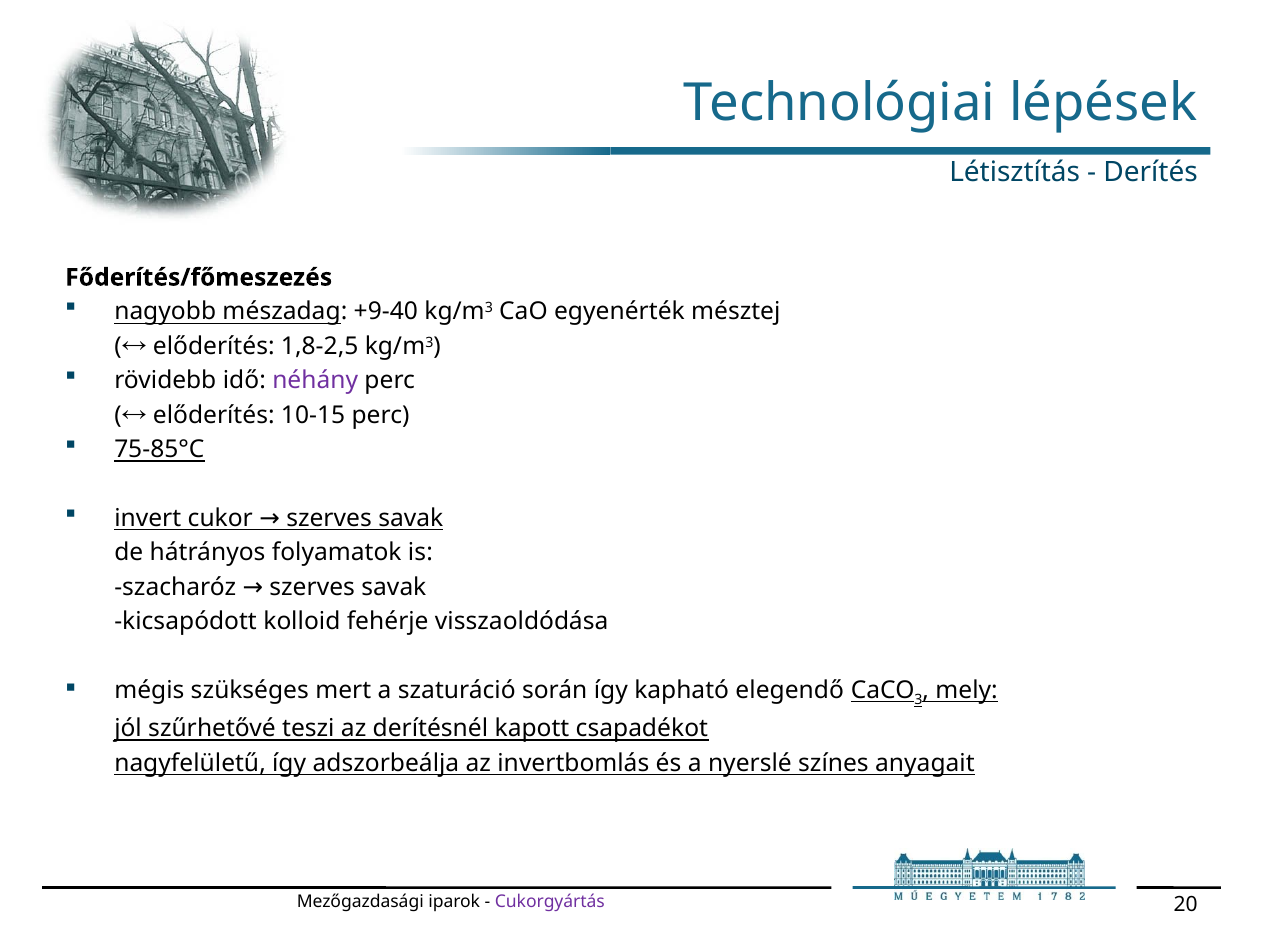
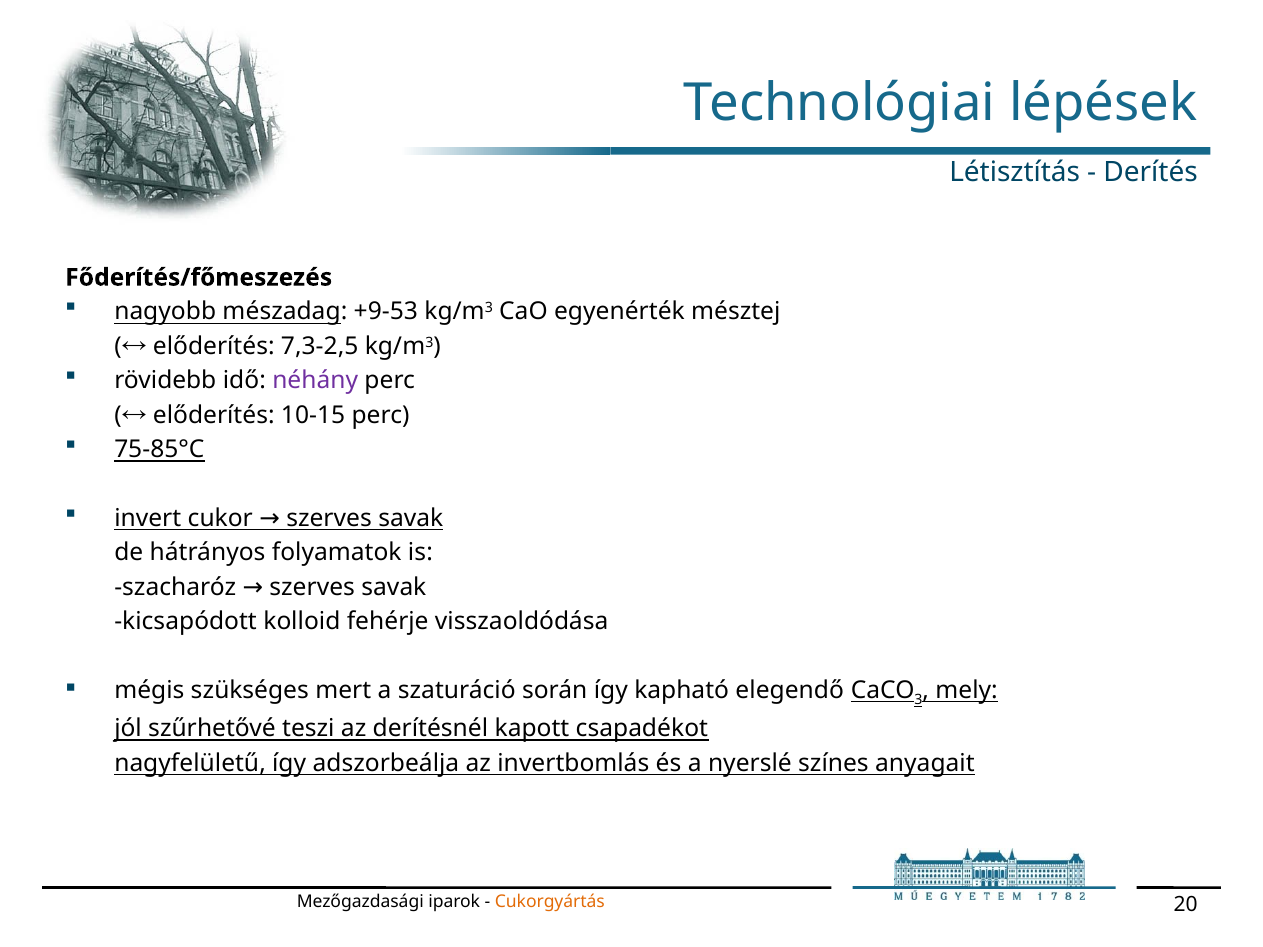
+9-40: +9-40 -> +9-53
1,8-2,5: 1,8-2,5 -> 7,3-2,5
Cukorgyártás colour: purple -> orange
